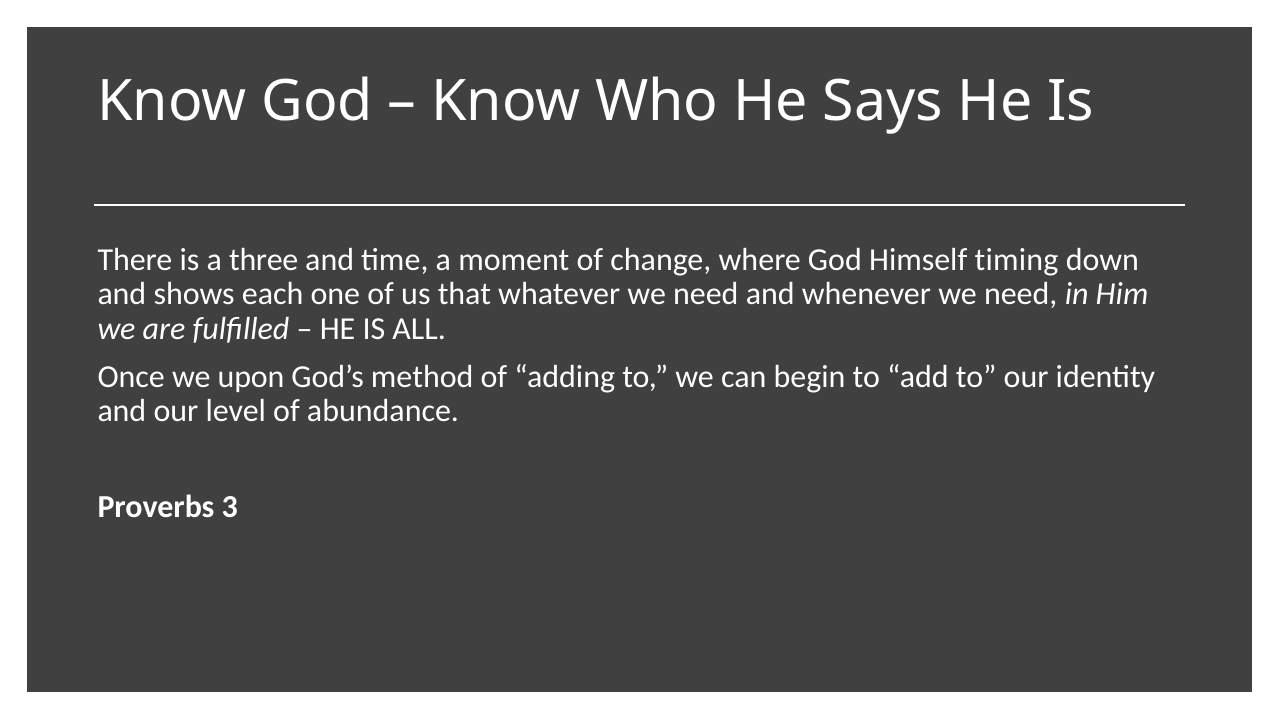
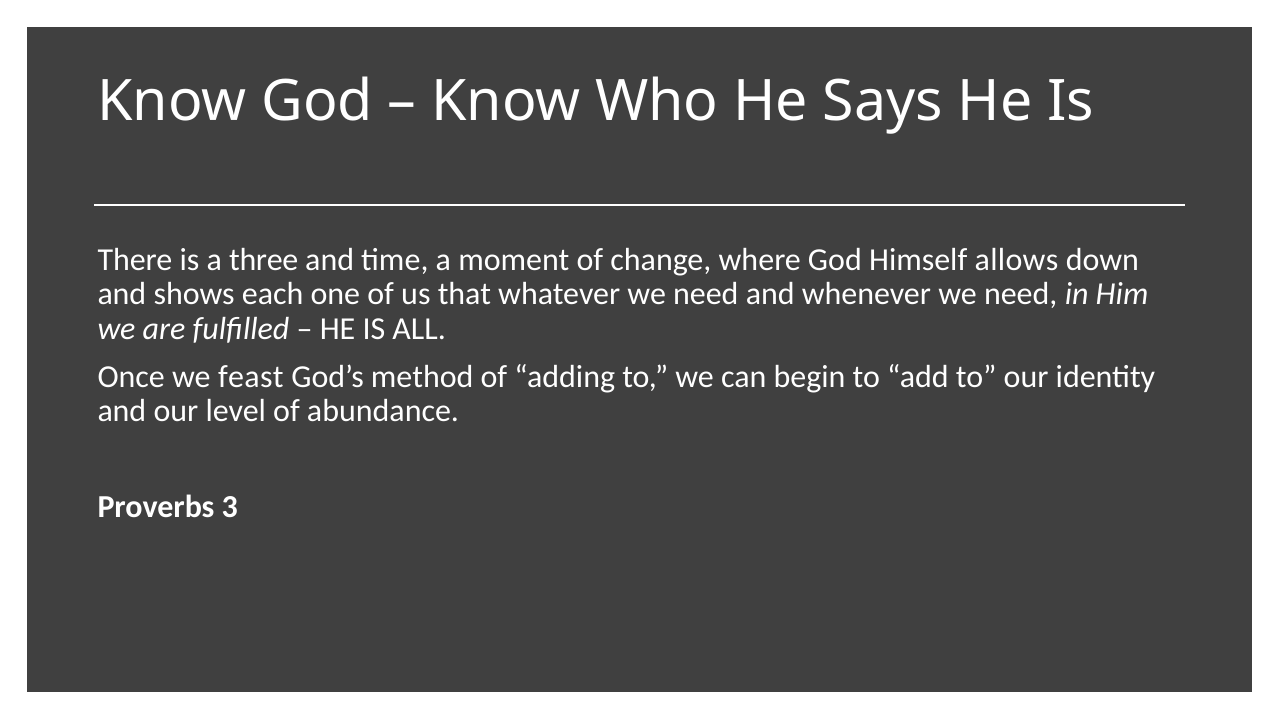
timing: timing -> allows
upon: upon -> feast
